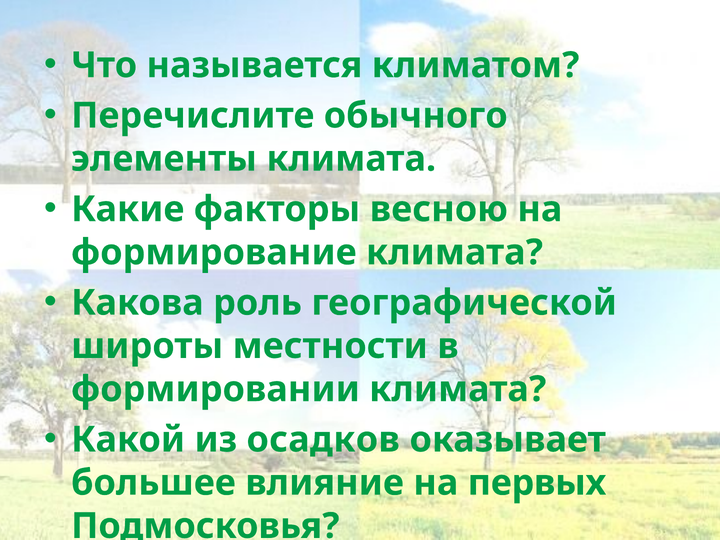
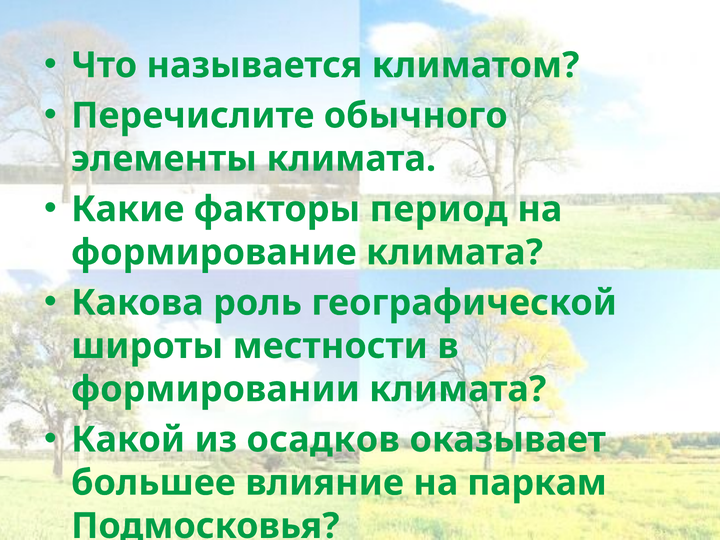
весною: весною -> период
первых: первых -> паркам
